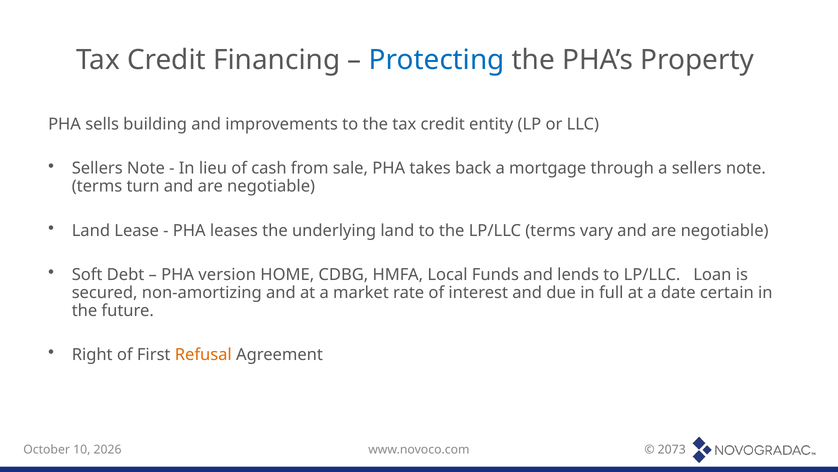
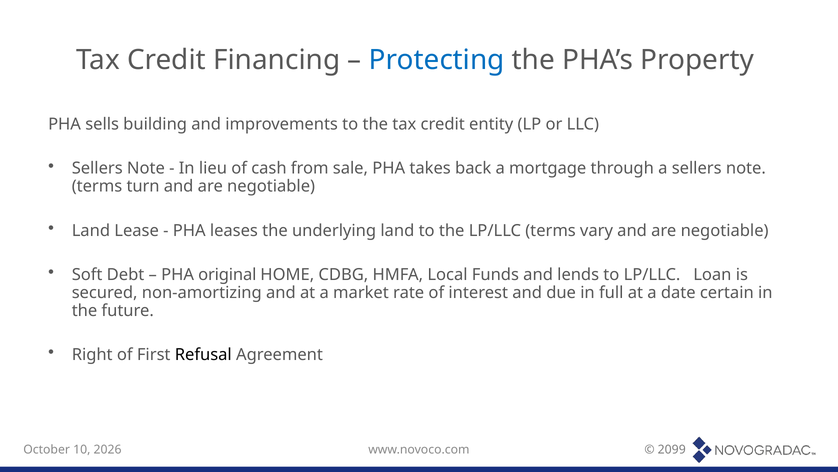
version: version -> original
Refusal colour: orange -> black
2073: 2073 -> 2099
